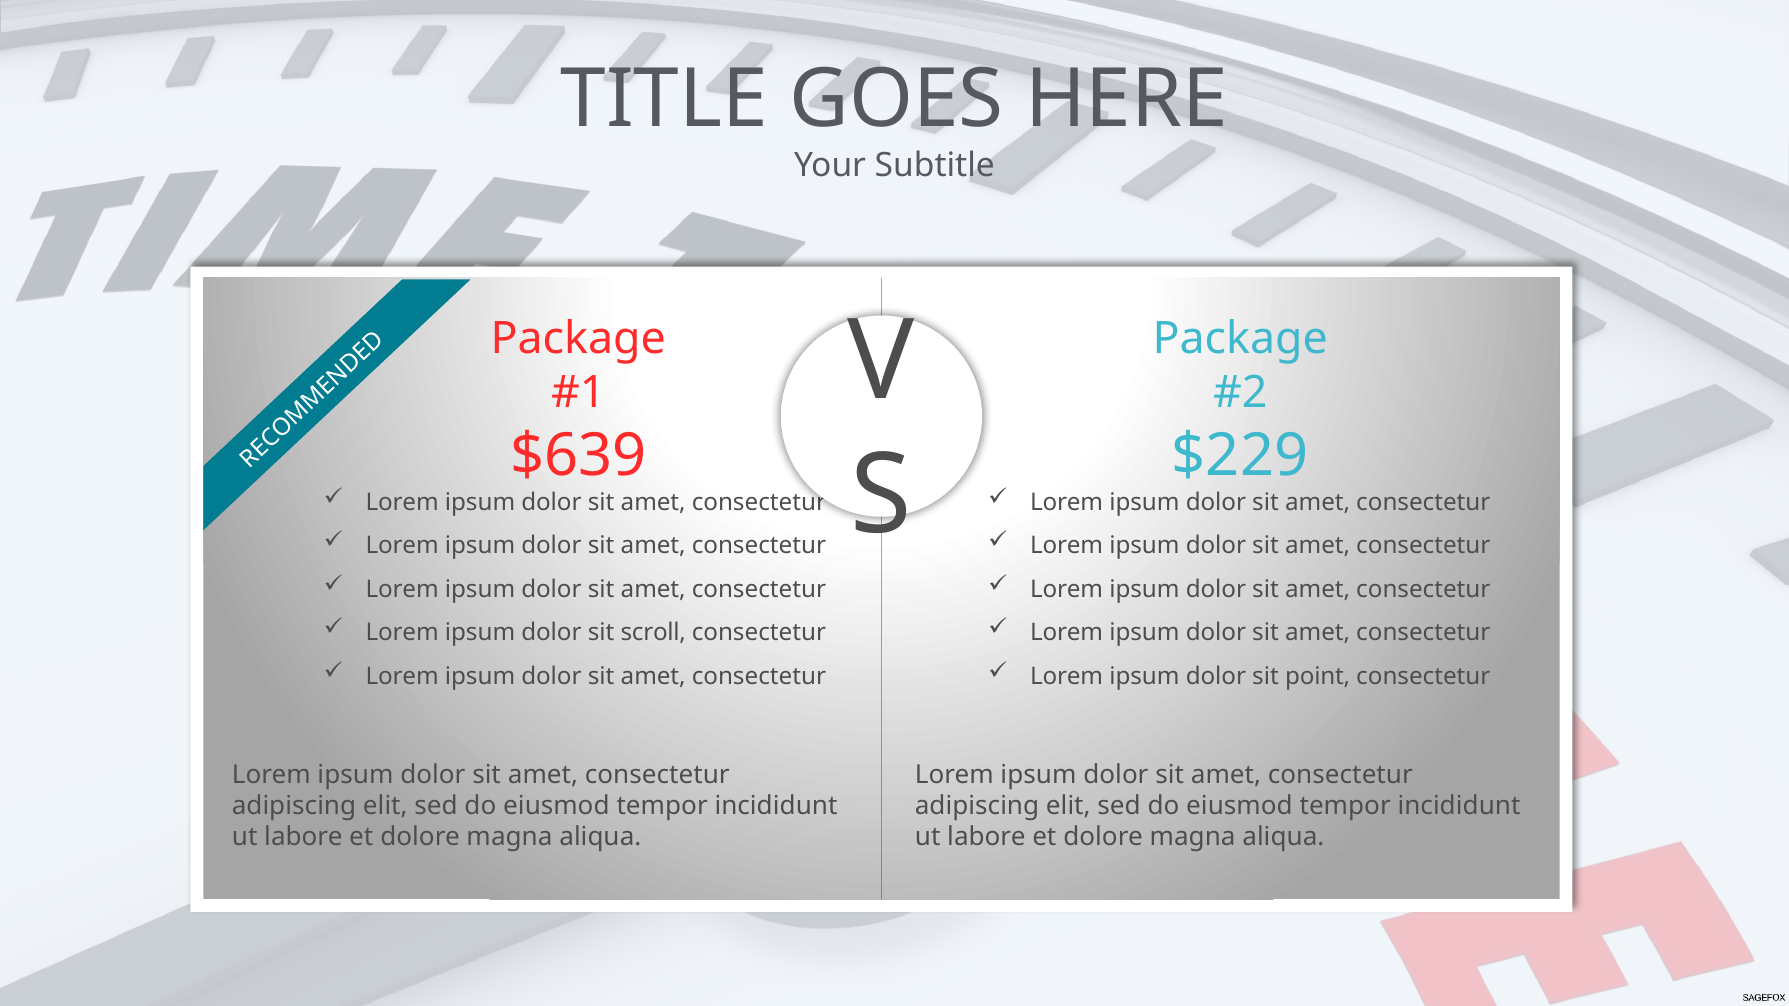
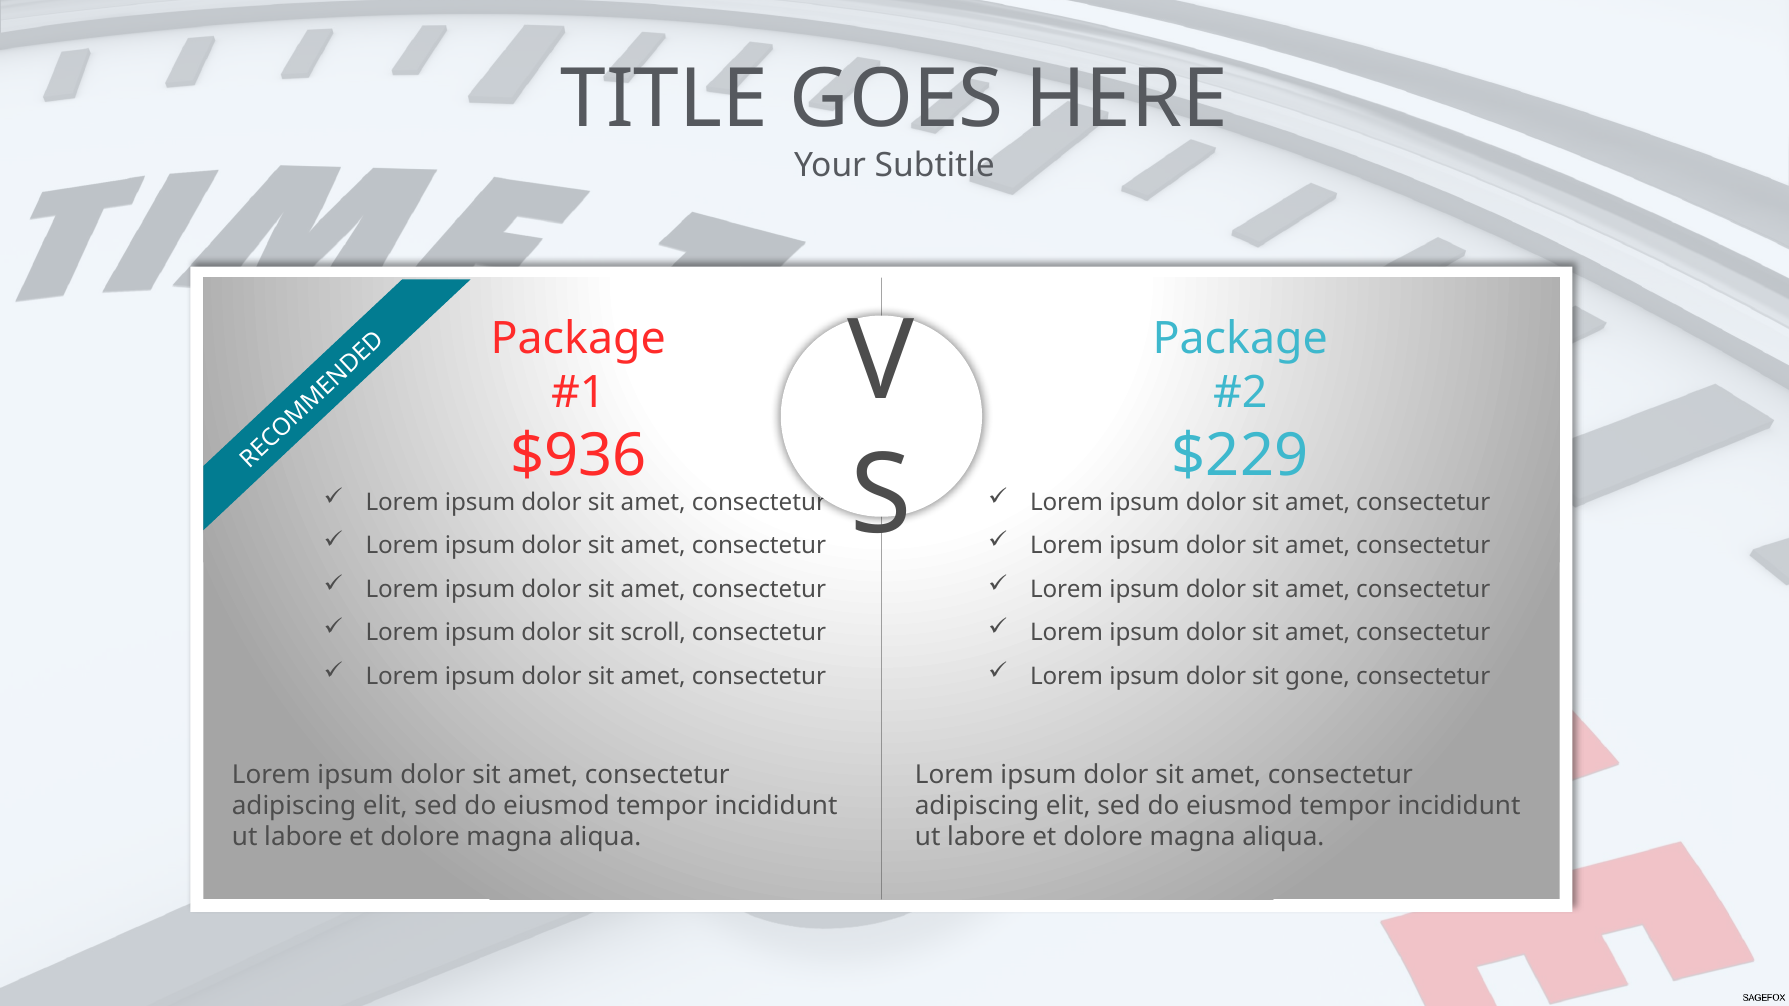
$639: $639 -> $936
point: point -> gone
